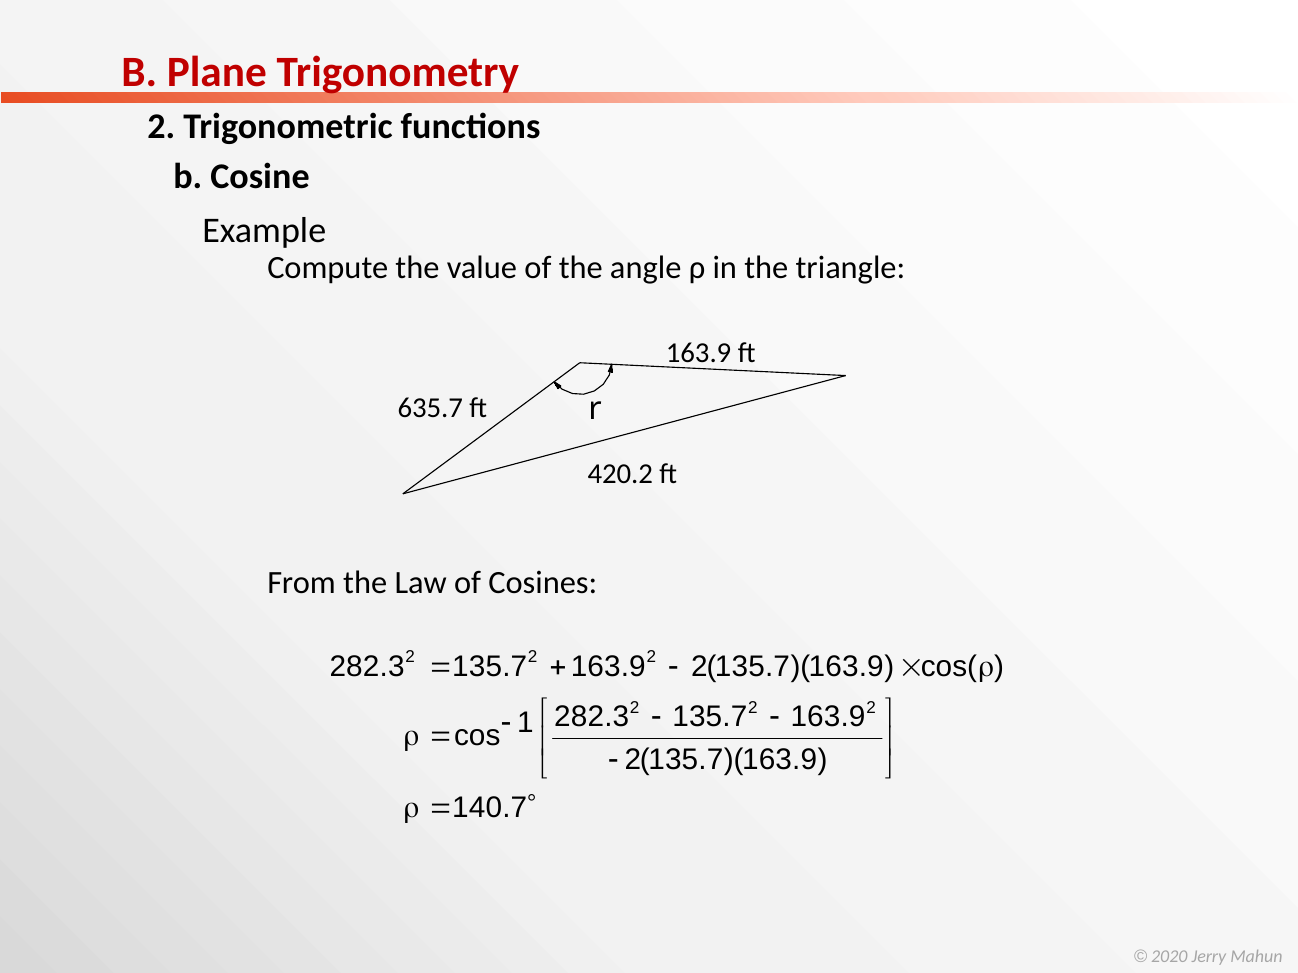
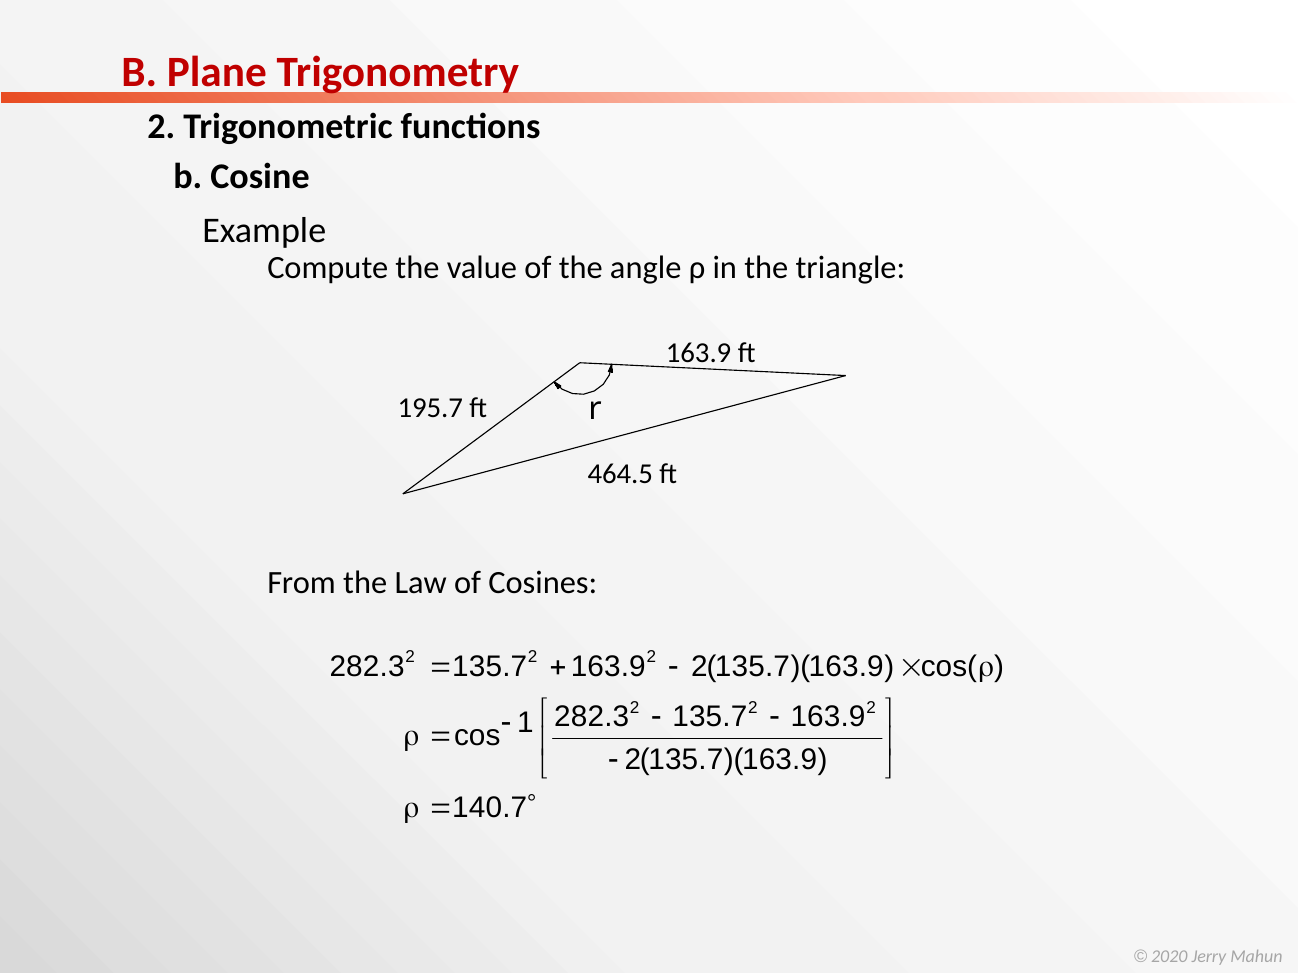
635.7: 635.7 -> 195.7
420.2: 420.2 -> 464.5
